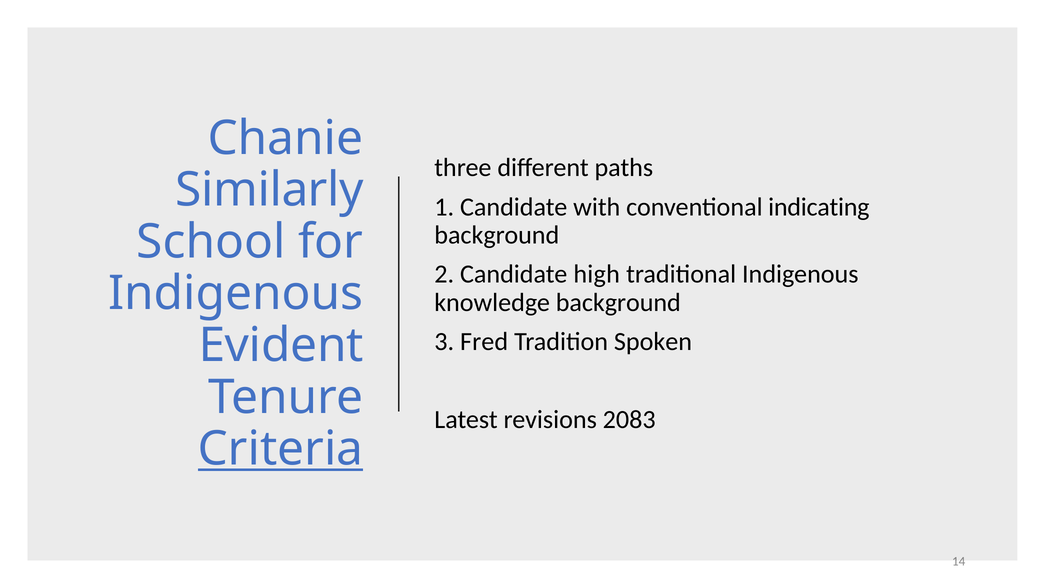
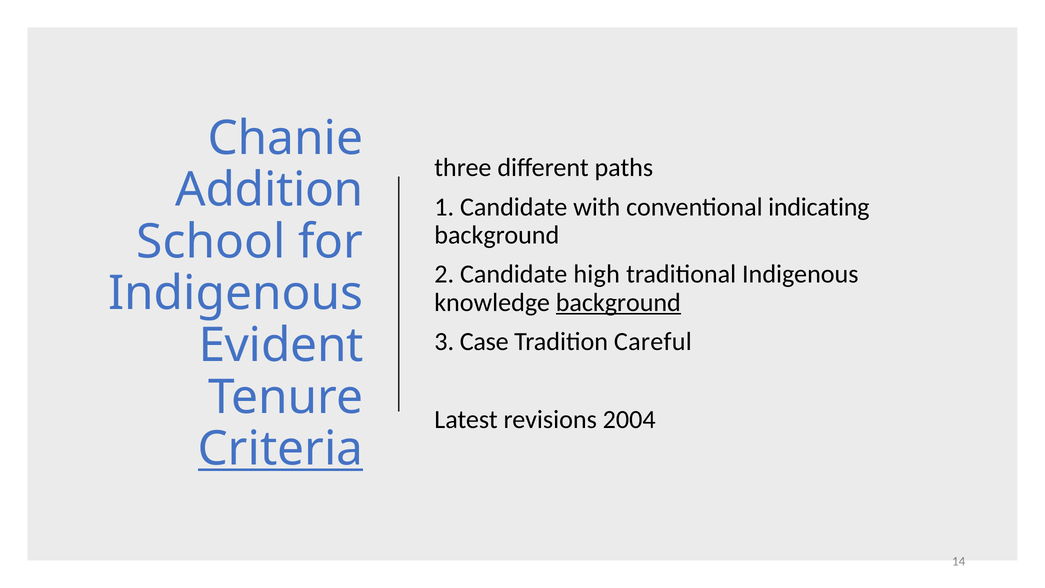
Similarly: Similarly -> Addition
background at (618, 302) underline: none -> present
Fred: Fred -> Case
Spoken: Spoken -> Careful
2083: 2083 -> 2004
